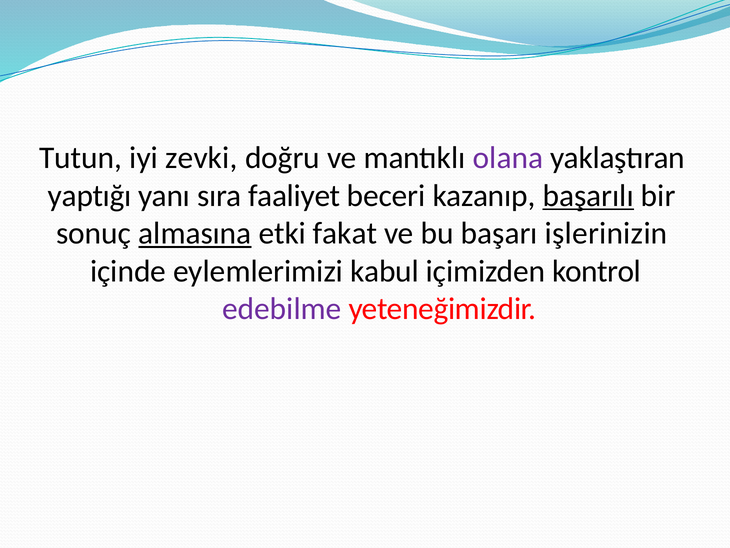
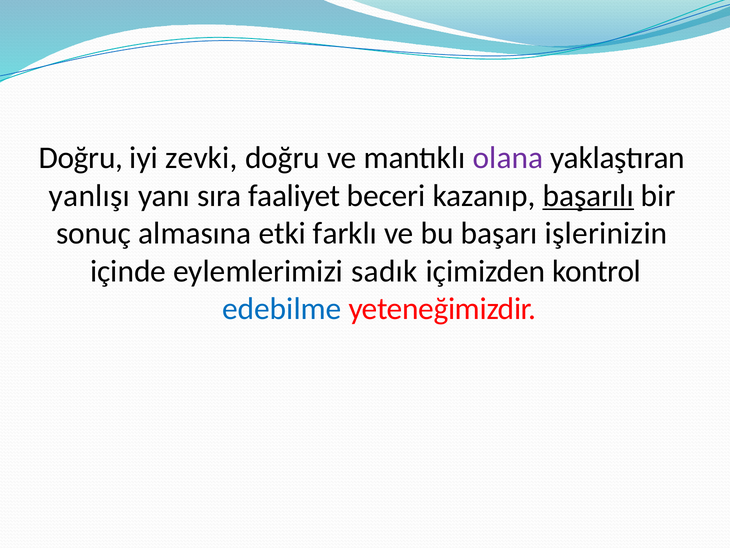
Tutun at (81, 158): Tutun -> Doğru
yaptığı: yaptığı -> yanlışı
almasına underline: present -> none
fakat: fakat -> farklı
kabul: kabul -> sadık
edebilme colour: purple -> blue
